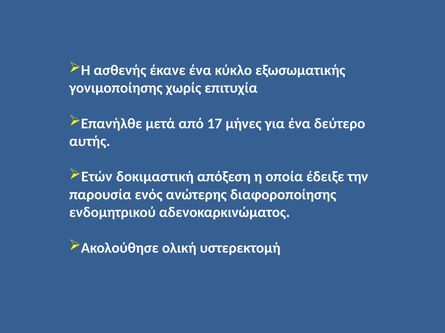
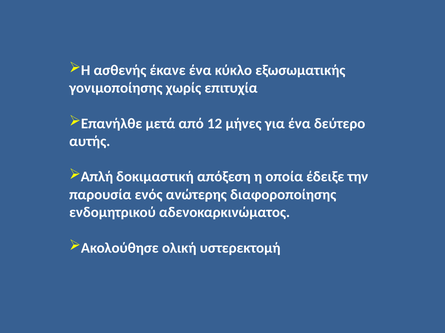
17: 17 -> 12
Ετών: Ετών -> Απλή
